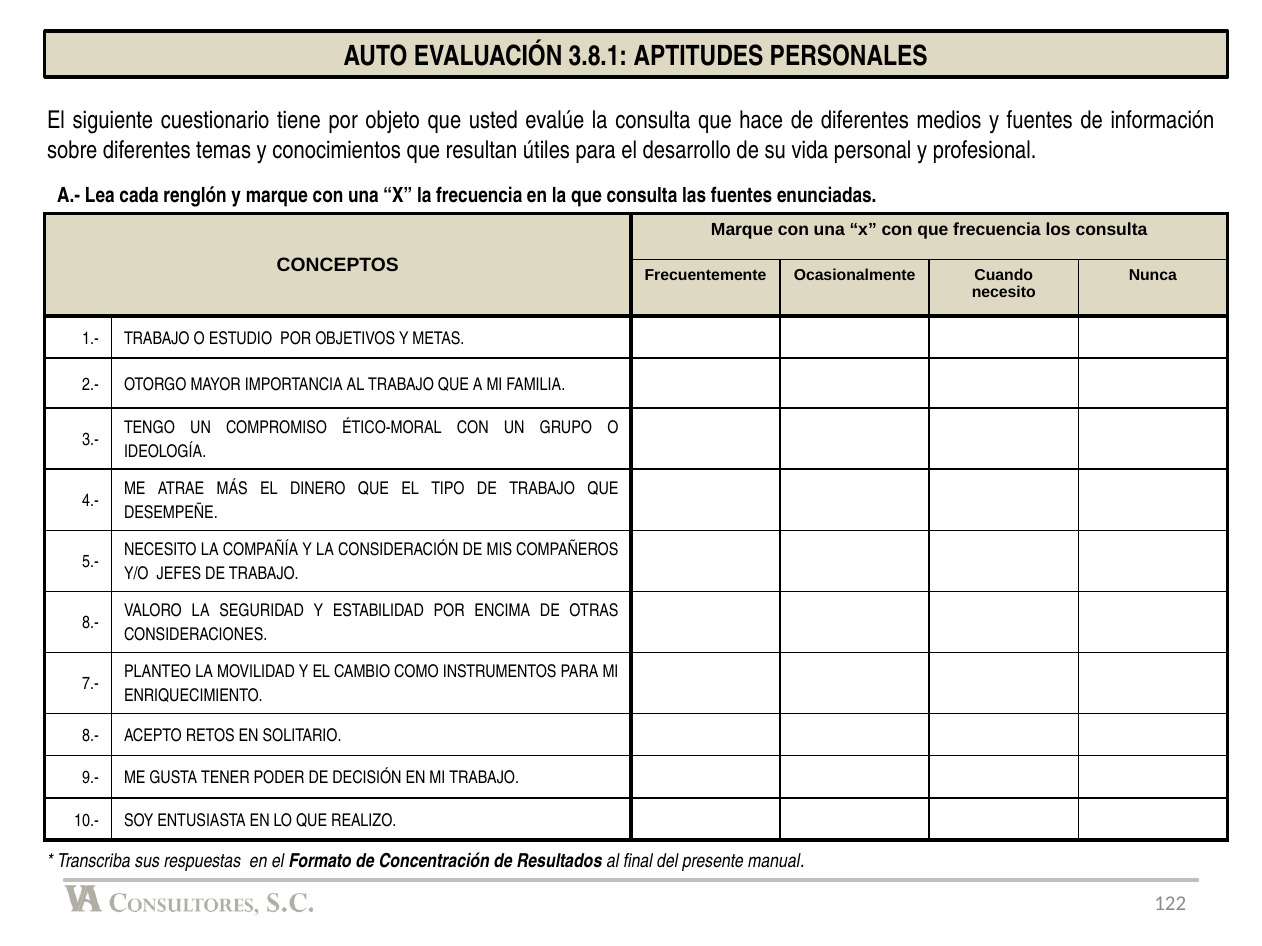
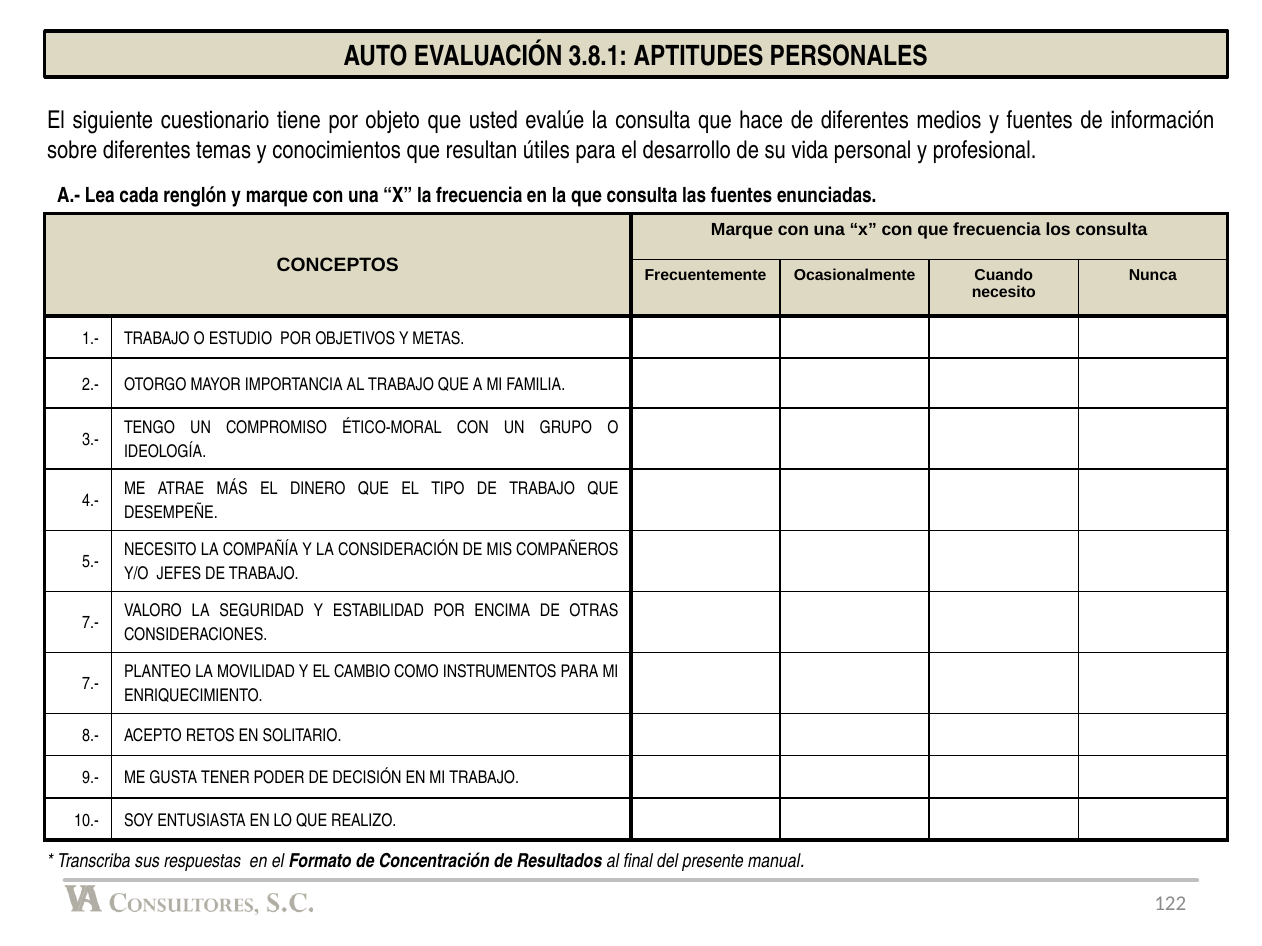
8.- at (91, 623): 8.- -> 7.-
